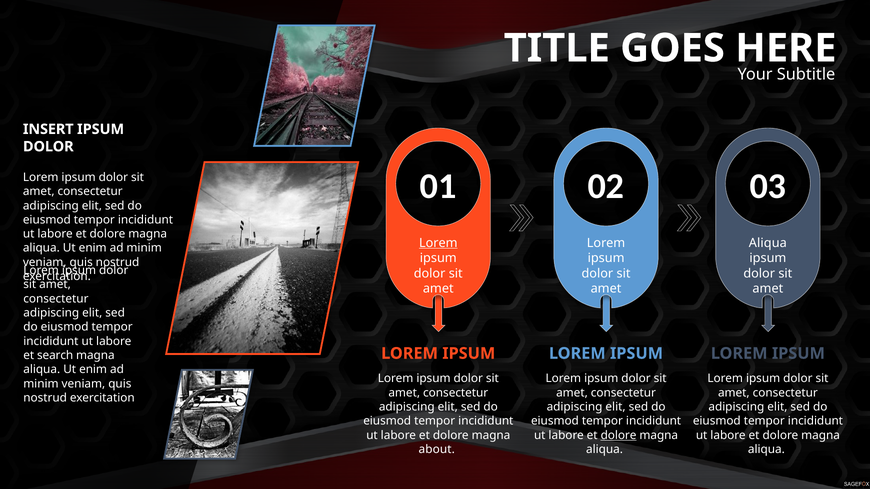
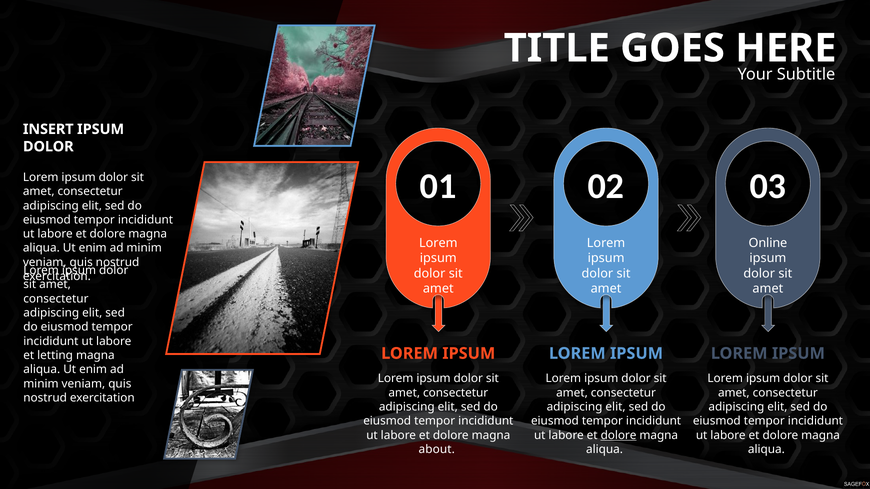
Lorem at (438, 243) underline: present -> none
Aliqua at (768, 243): Aliqua -> Online
search: search -> letting
